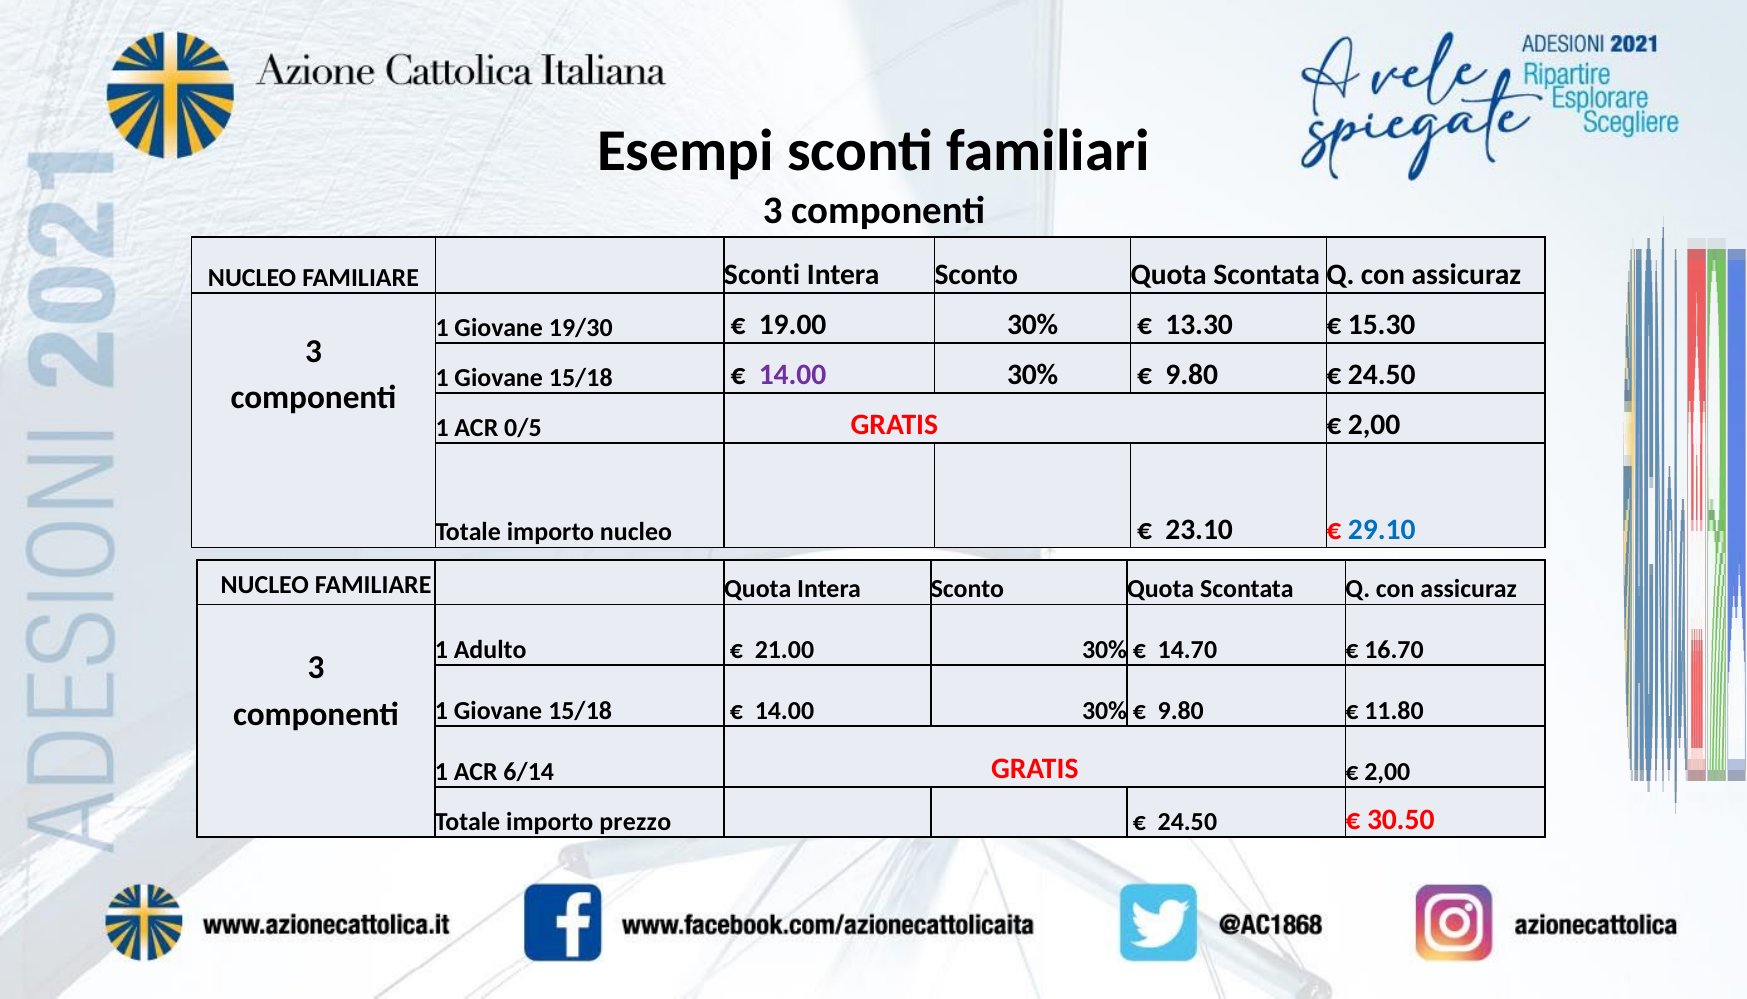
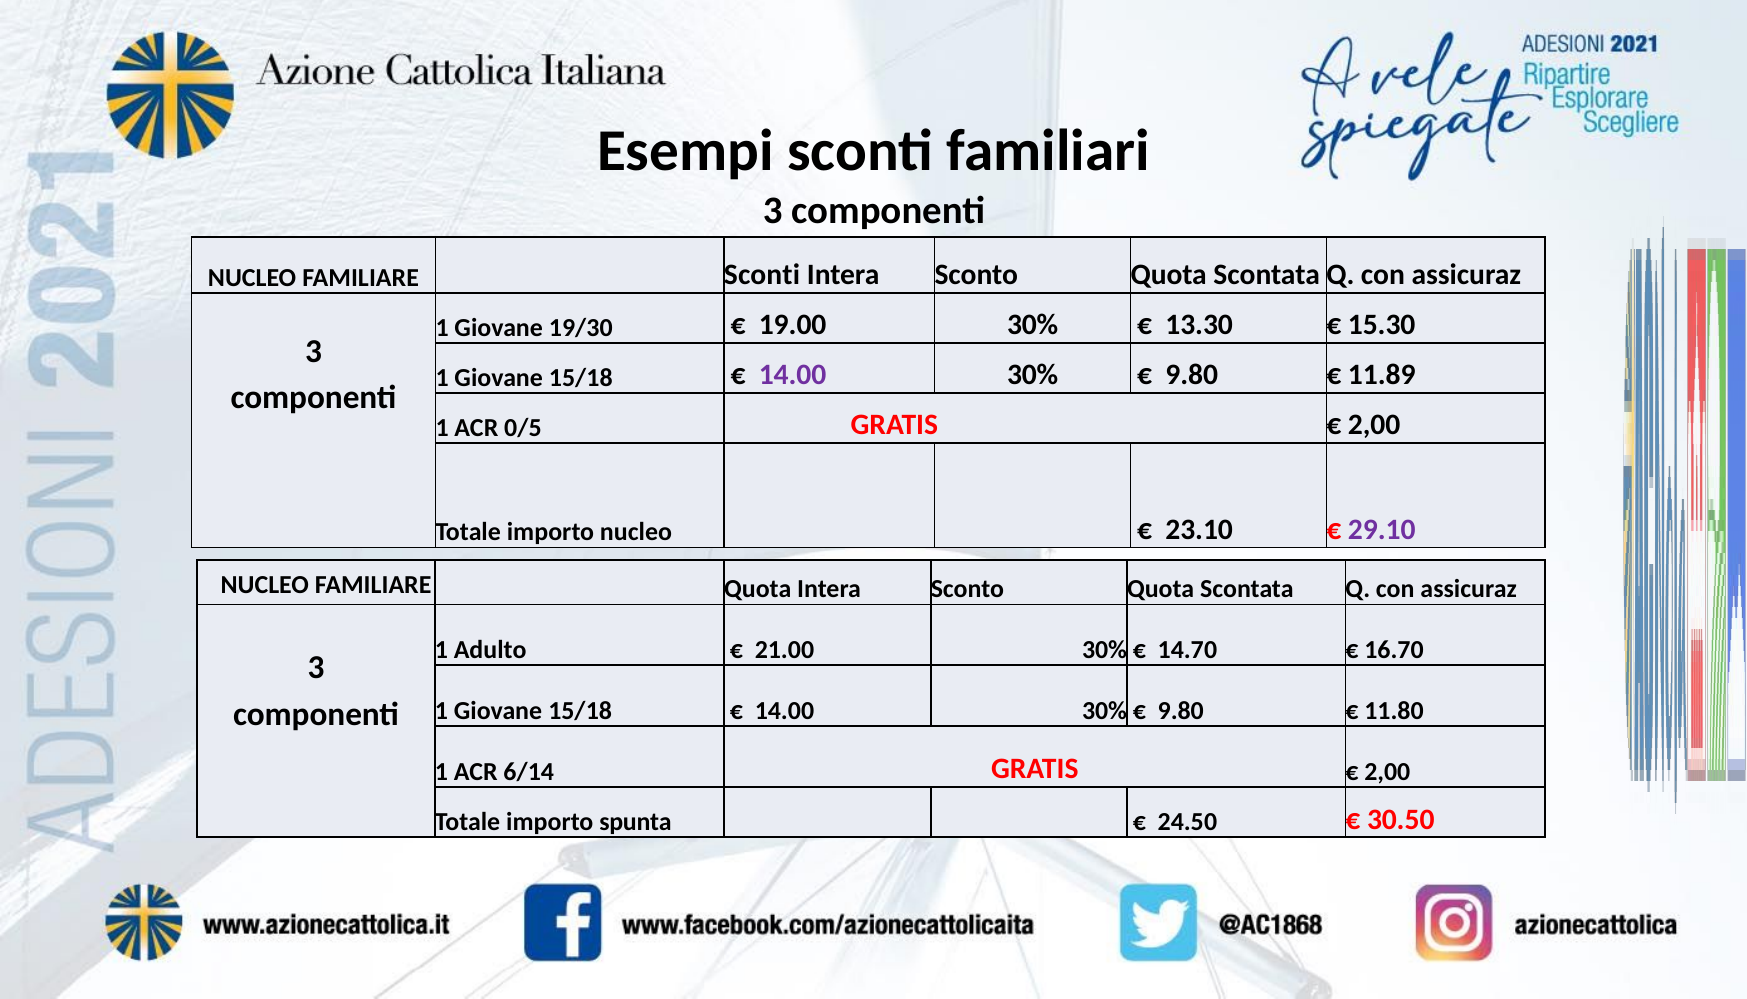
24.50 at (1382, 375): 24.50 -> 11.89
29.10 colour: blue -> purple
prezzo: prezzo -> spunta
